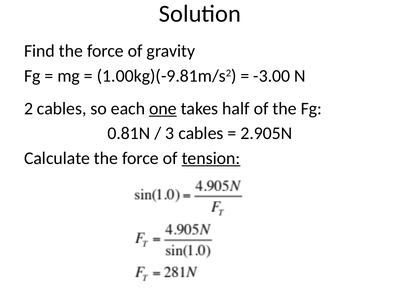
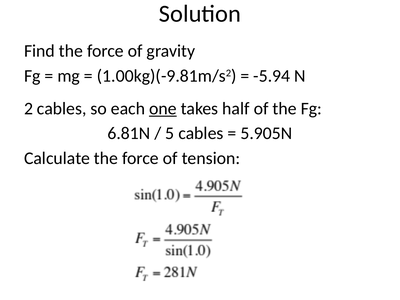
-3.00: -3.00 -> -5.94
0.81N: 0.81N -> 6.81N
3: 3 -> 5
2.905N: 2.905N -> 5.905N
tension underline: present -> none
